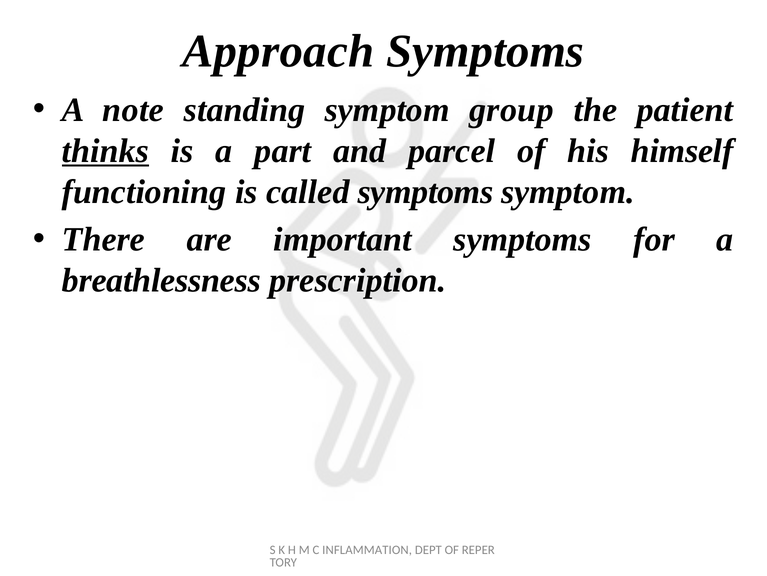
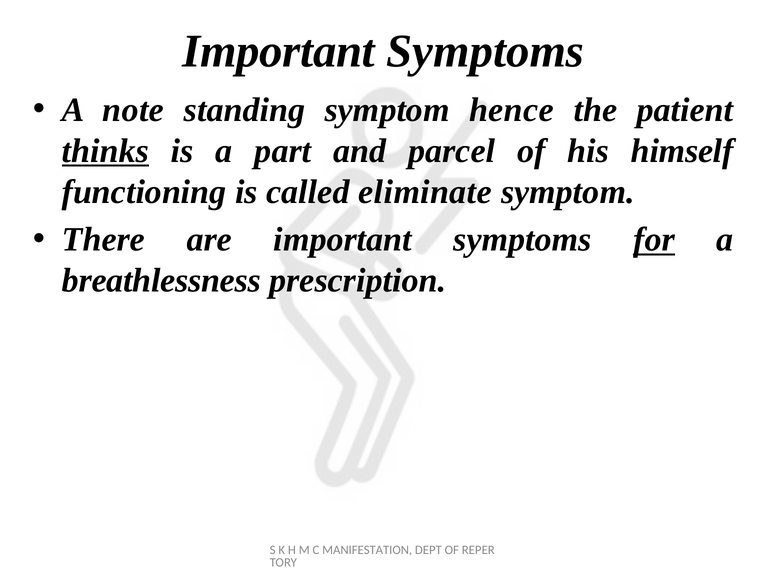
Approach at (278, 51): Approach -> Important
group: group -> hence
called symptoms: symptoms -> eliminate
for underline: none -> present
INFLAMMATION: INFLAMMATION -> MANIFESTATION
